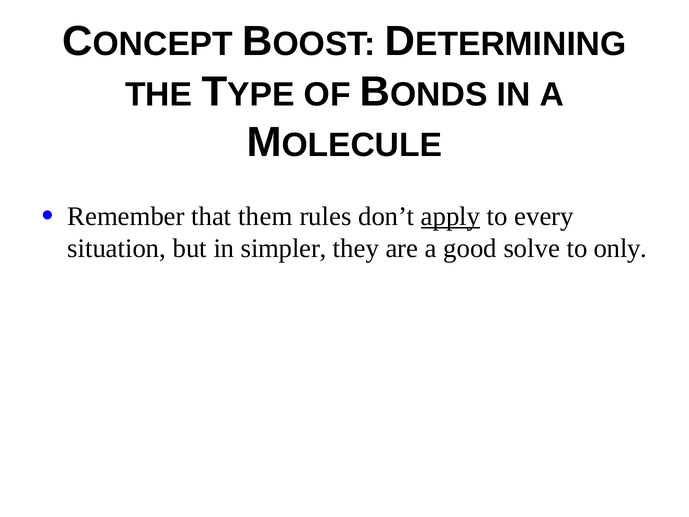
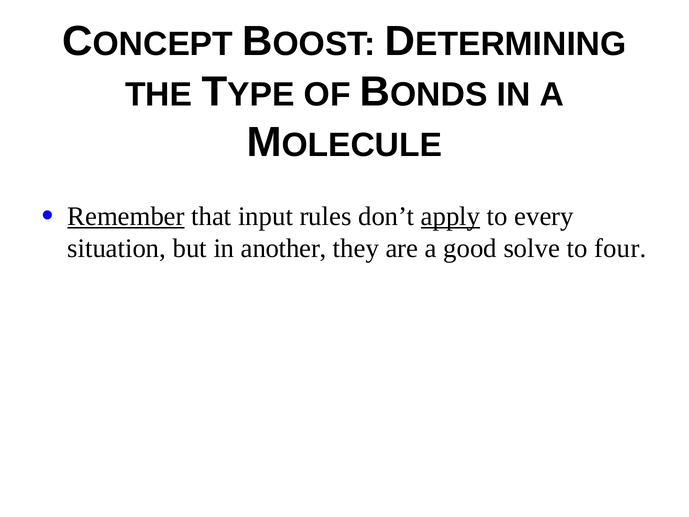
Remember underline: none -> present
them: them -> input
simpler: simpler -> another
only: only -> four
